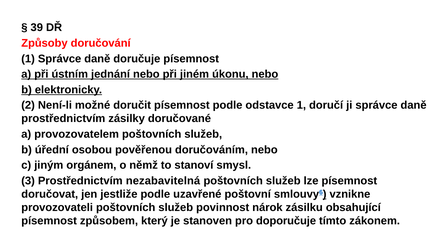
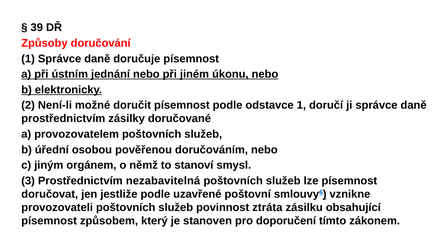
nárok: nárok -> ztráta
doporučuje: doporučuje -> doporučení
